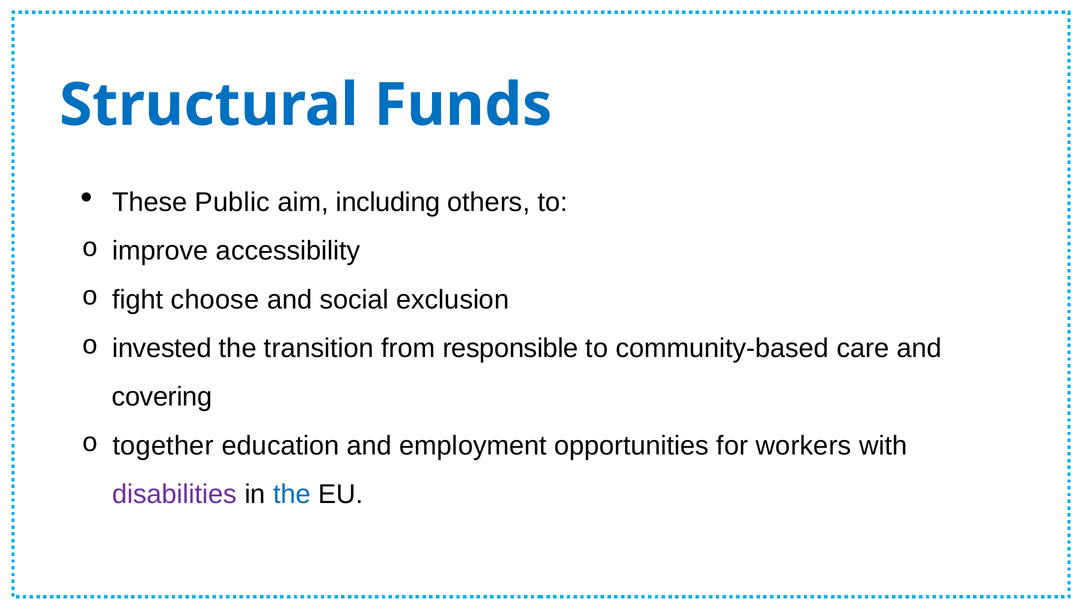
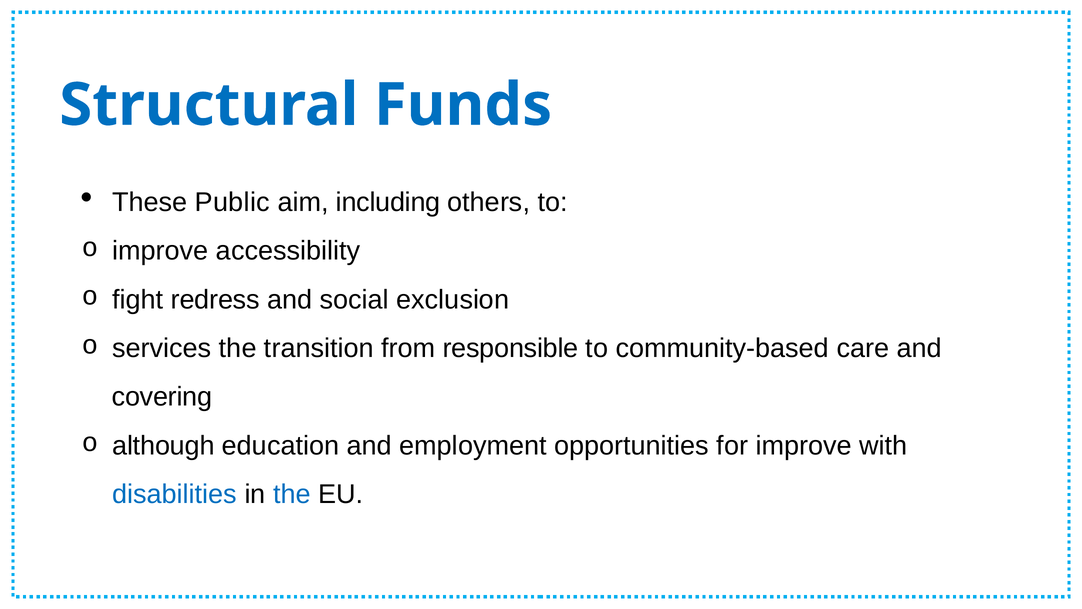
choose: choose -> redress
invested: invested -> services
together: together -> although
for workers: workers -> improve
disabilities colour: purple -> blue
